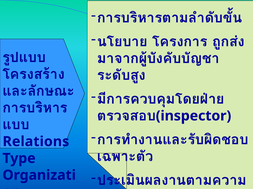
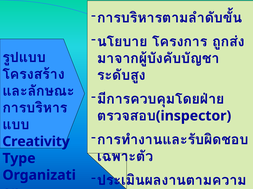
Relations: Relations -> Creativity
